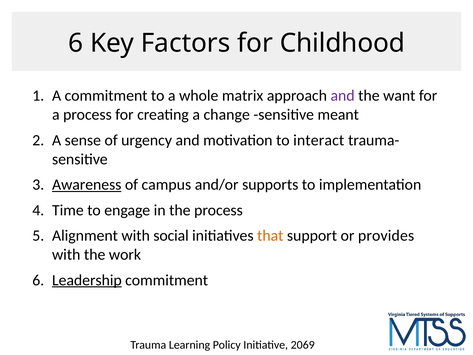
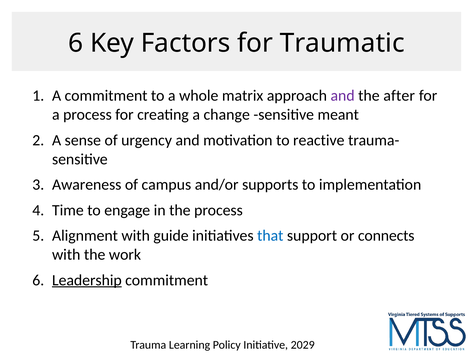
Childhood: Childhood -> Traumatic
want: want -> after
interact: interact -> reactive
Awareness underline: present -> none
social: social -> guide
that colour: orange -> blue
provides: provides -> connects
2069: 2069 -> 2029
